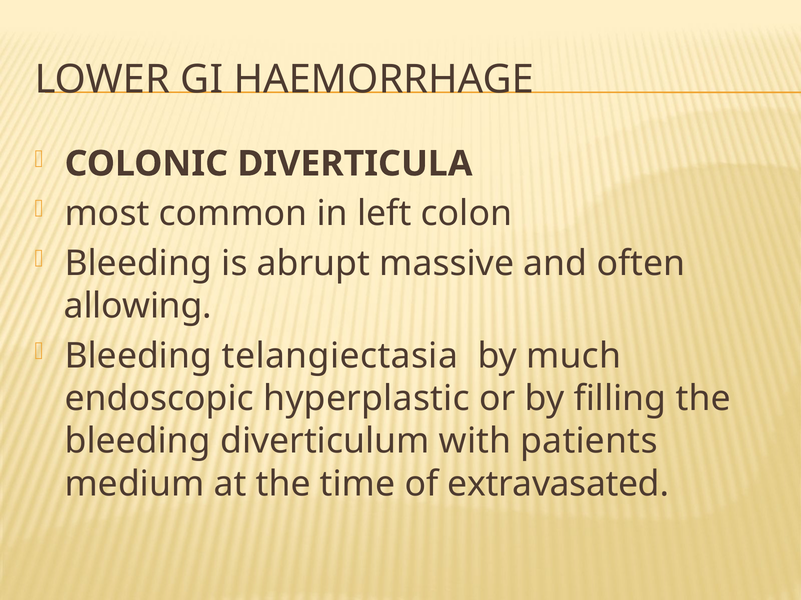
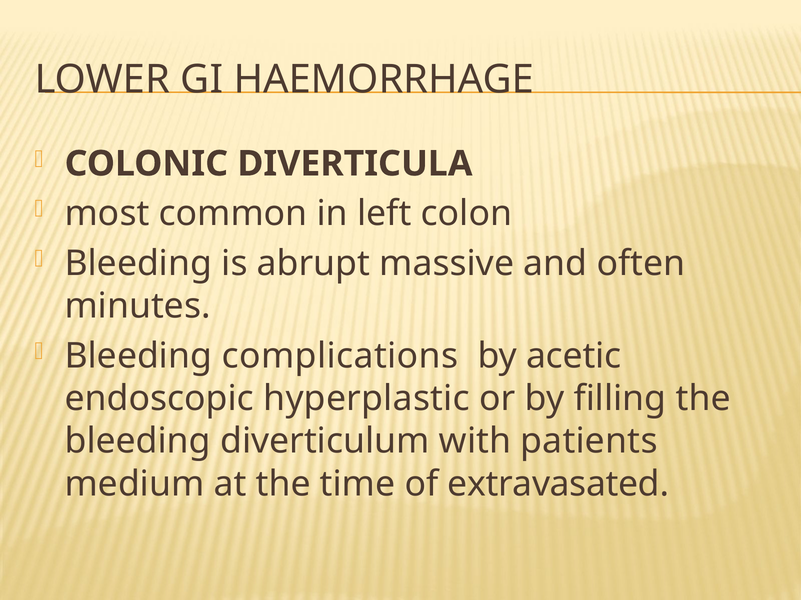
allowing: allowing -> minutes
telangiectasia: telangiectasia -> complications
much: much -> acetic
